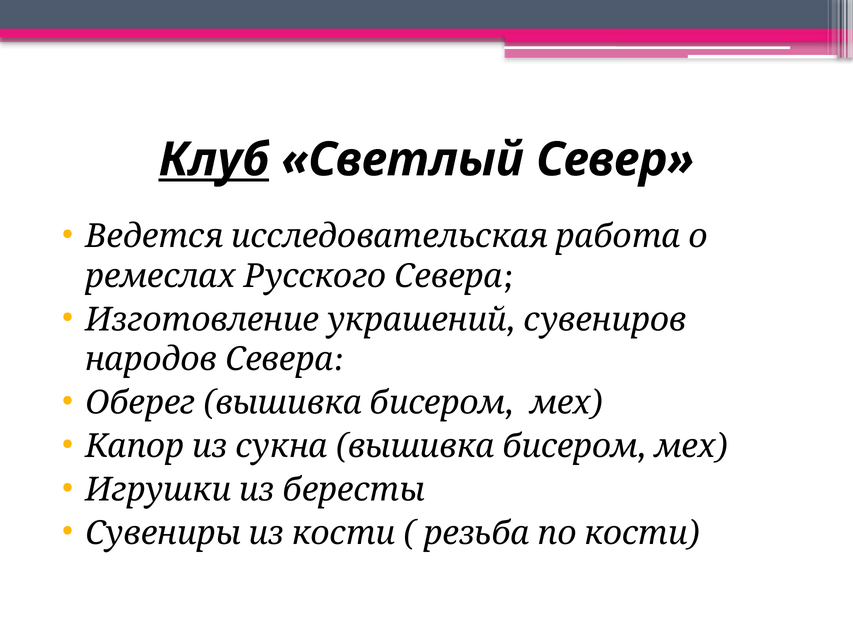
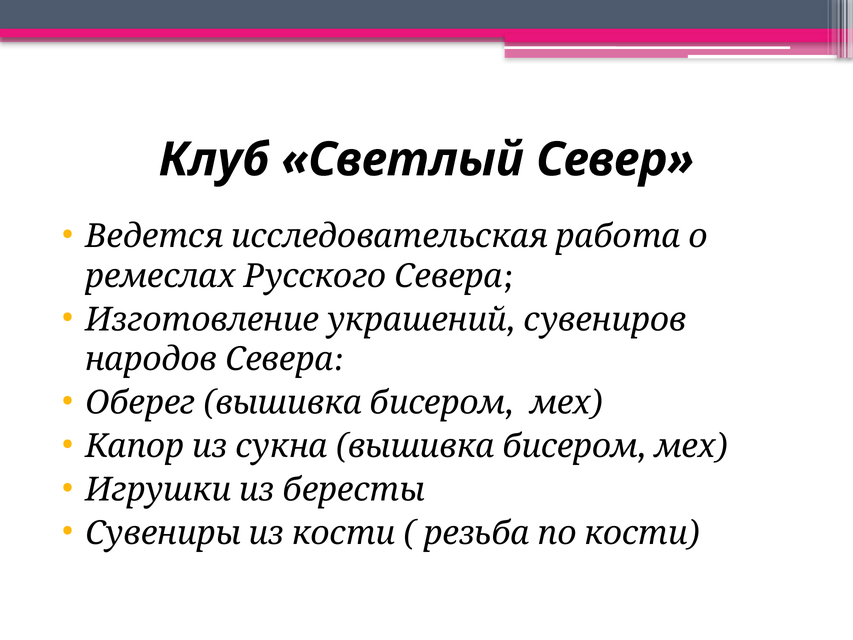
Клуб underline: present -> none
